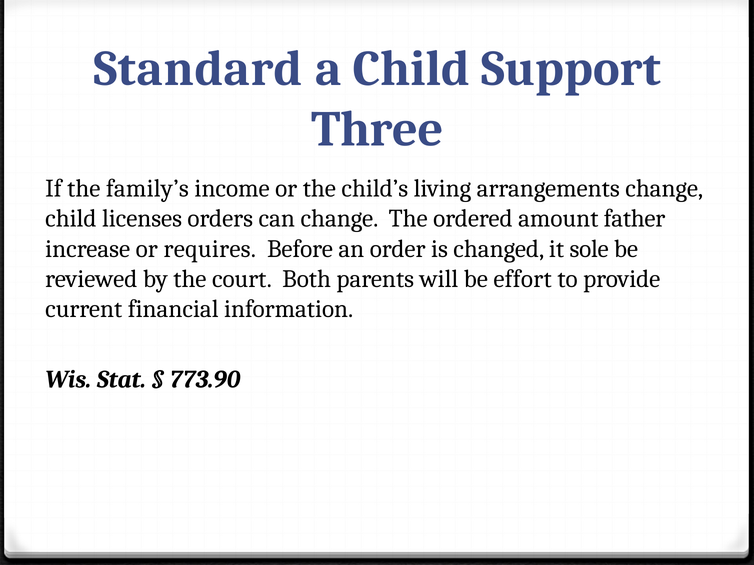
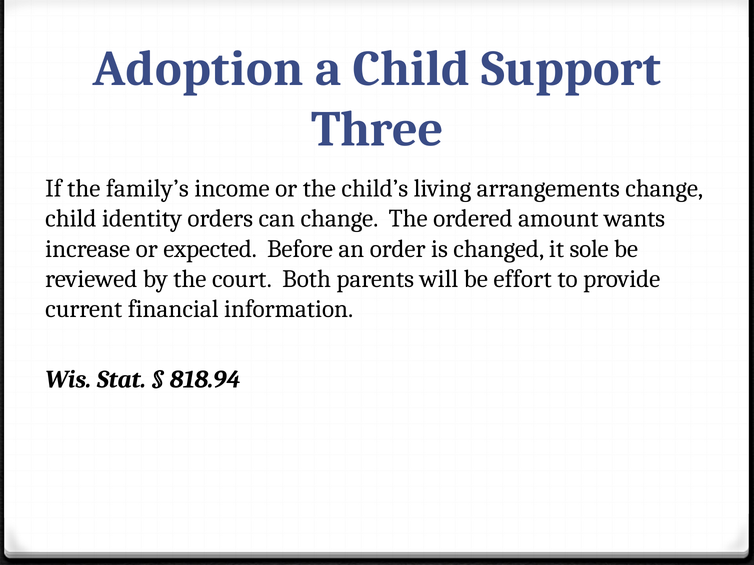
Standard: Standard -> Adoption
licenses: licenses -> identity
father: father -> wants
requires: requires -> expected
773.90: 773.90 -> 818.94
